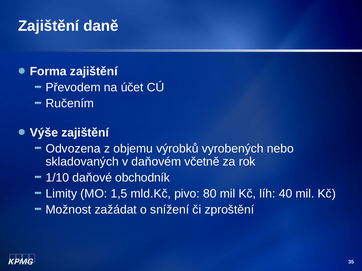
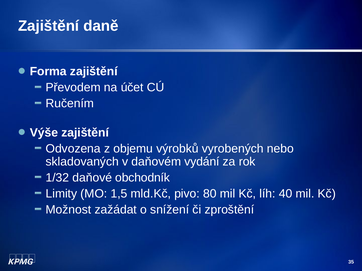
včetně: včetně -> vydání
1/10: 1/10 -> 1/32
